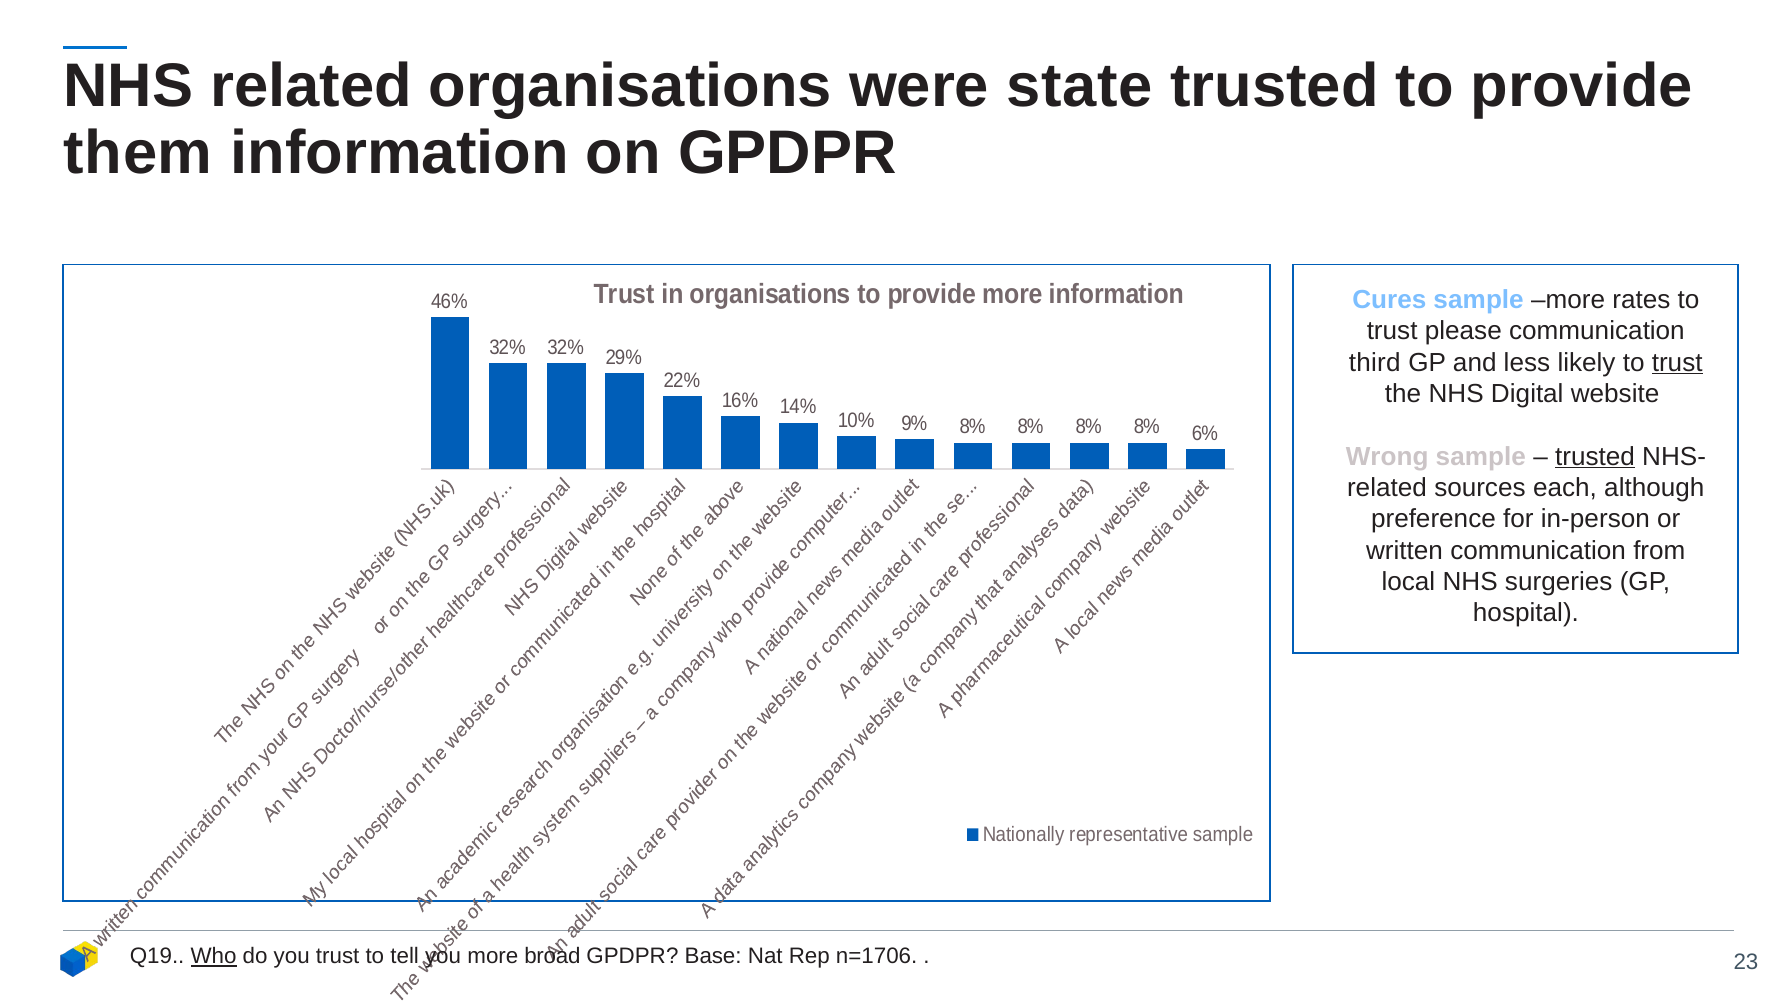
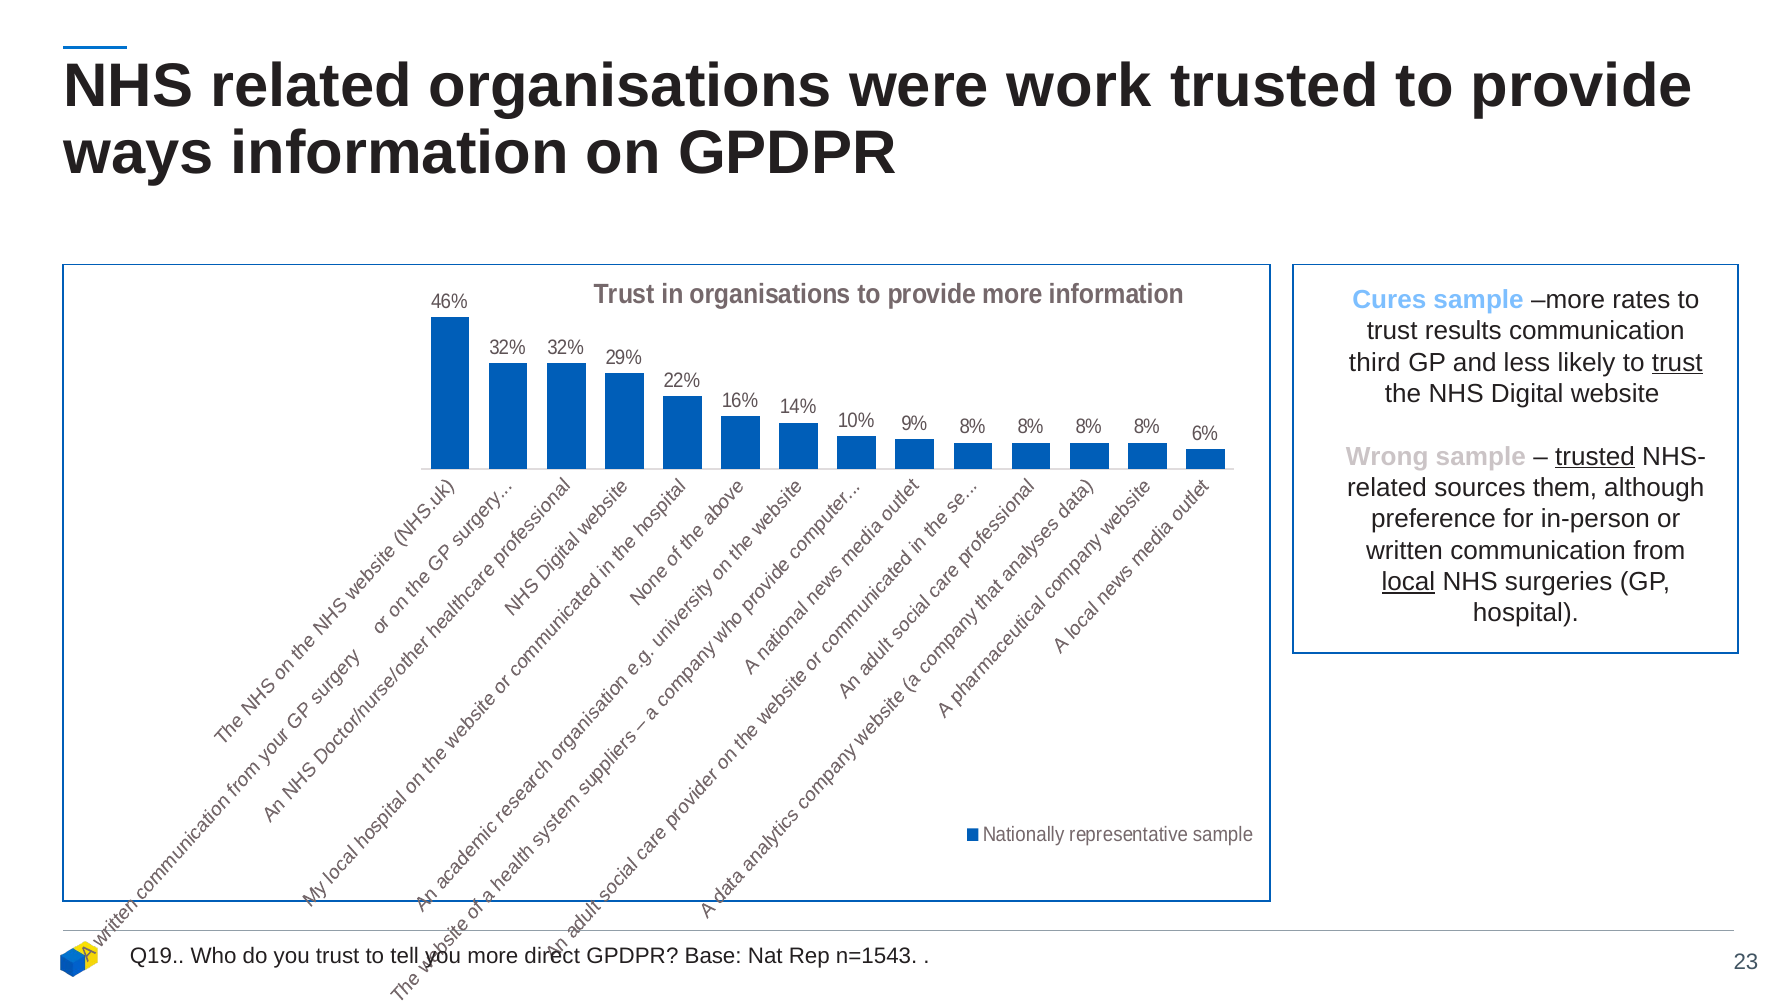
state: state -> work
them: them -> ways
please: please -> results
each: each -> them
local underline: none -> present
Who underline: present -> none
broad: broad -> direct
n=1706: n=1706 -> n=1543
